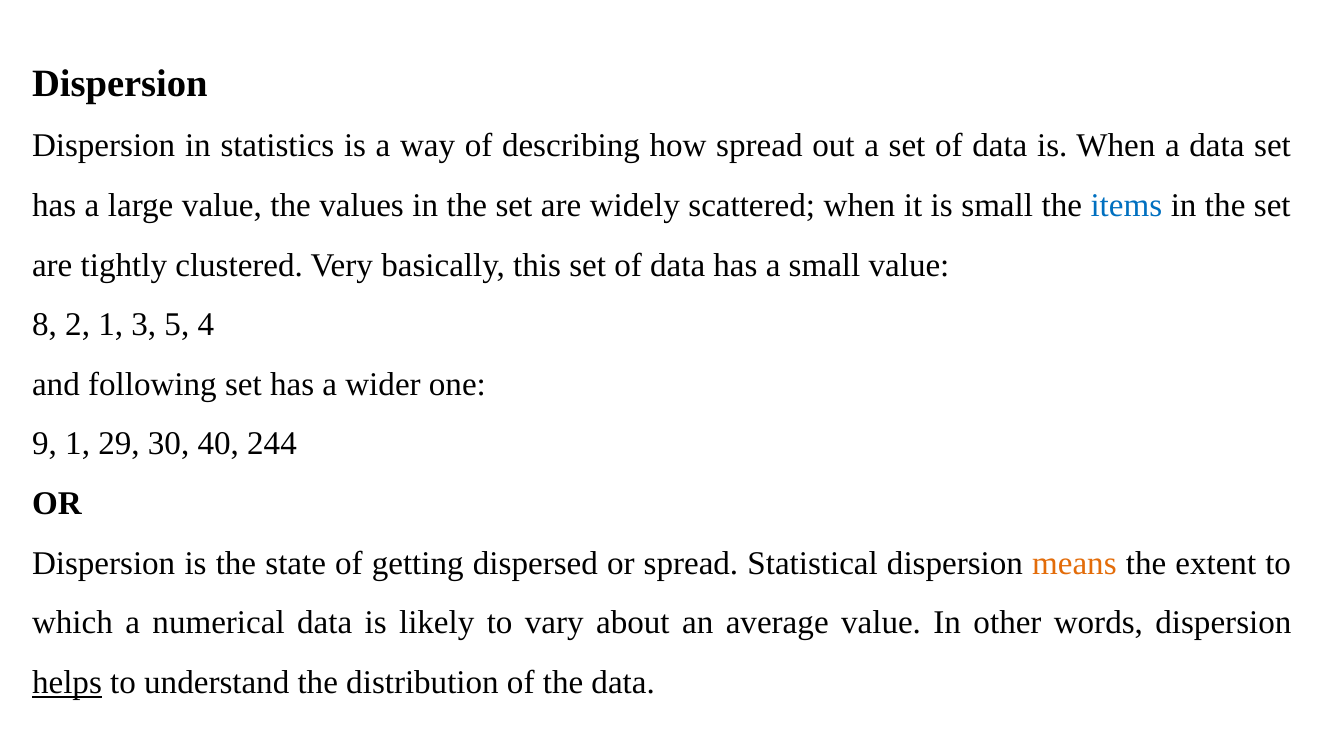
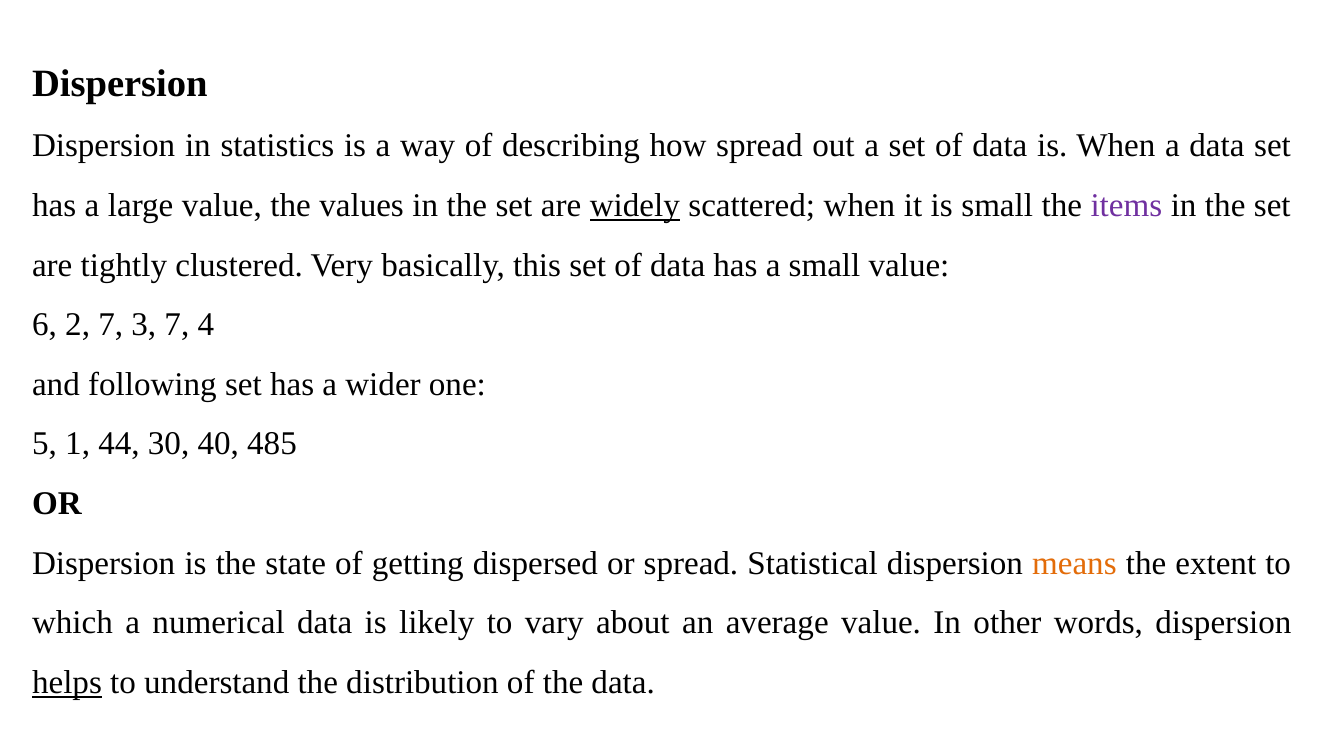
widely underline: none -> present
items colour: blue -> purple
8: 8 -> 6
2 1: 1 -> 7
3 5: 5 -> 7
9: 9 -> 5
29: 29 -> 44
244: 244 -> 485
